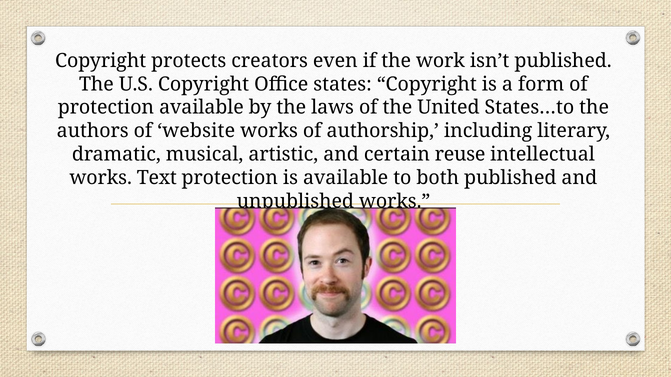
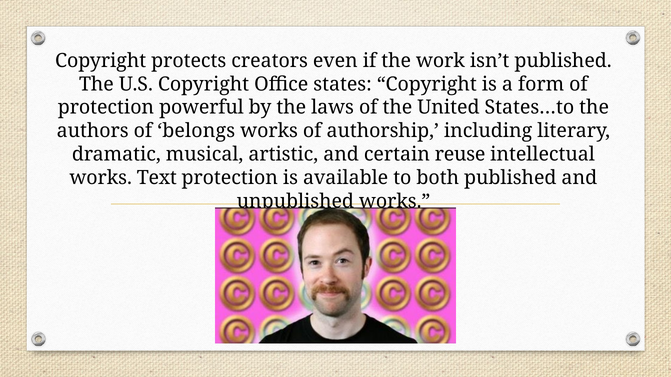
protection available: available -> powerful
website: website -> belongs
